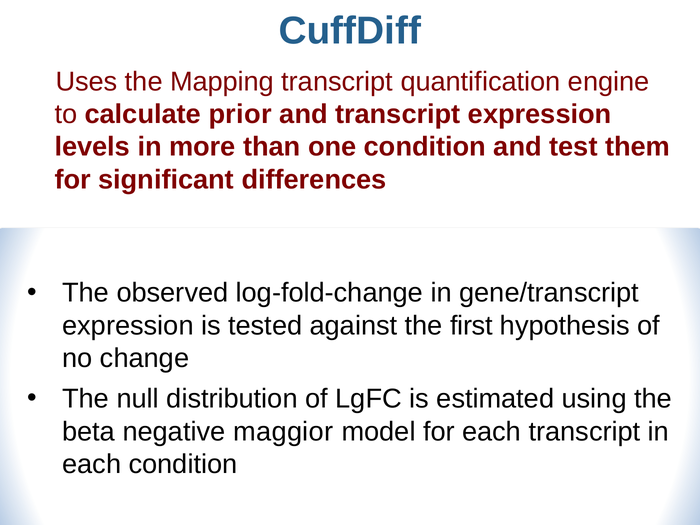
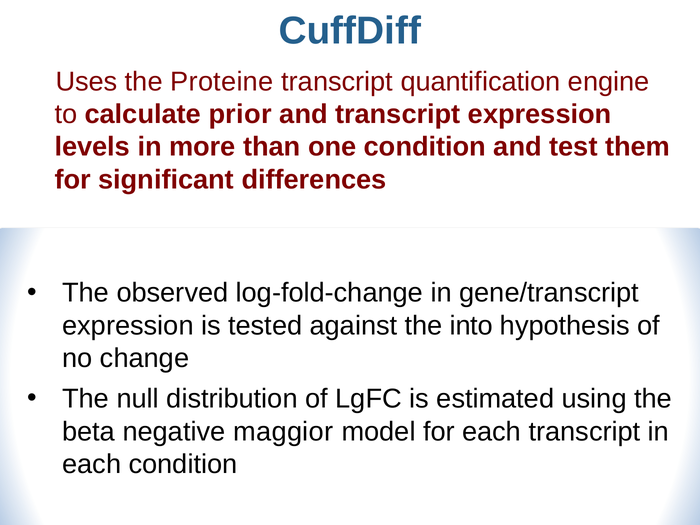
Mapping: Mapping -> Proteine
first: first -> into
